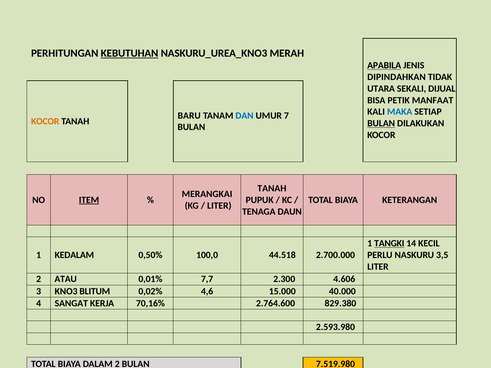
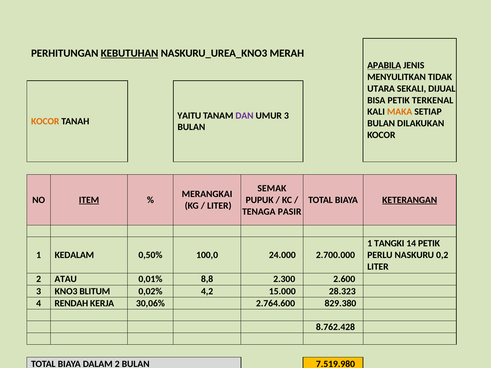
DIPINDAHKAN: DIPINDAHKAN -> MENYULITKAN
MANFAAT: MANFAAT -> TERKENAL
MAKA colour: blue -> orange
BARU: BARU -> YAITU
DAN colour: blue -> purple
UMUR 7: 7 -> 3
BULAN at (381, 124) underline: present -> none
TANAH at (272, 188): TANAH -> SEMAK
KETERANGAN underline: none -> present
DAUN: DAUN -> PASIR
TANGKI underline: present -> none
14 KECIL: KECIL -> PETIK
44.518: 44.518 -> 24.000
3,5: 3,5 -> 0,2
7,7: 7,7 -> 8,8
4.606: 4.606 -> 2.600
4,6: 4,6 -> 4,2
40.000: 40.000 -> 28.323
SANGAT: SANGAT -> RENDAH
70,16%: 70,16% -> 30,06%
2.593.980: 2.593.980 -> 8.762.428
